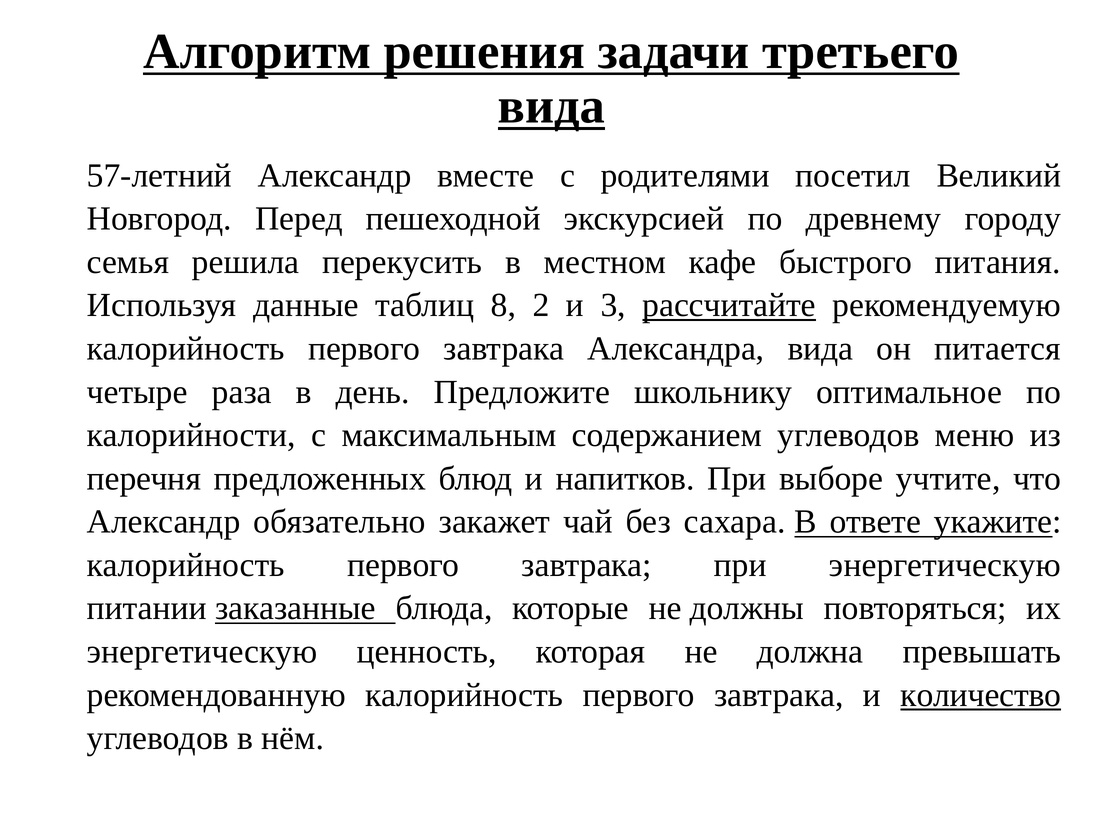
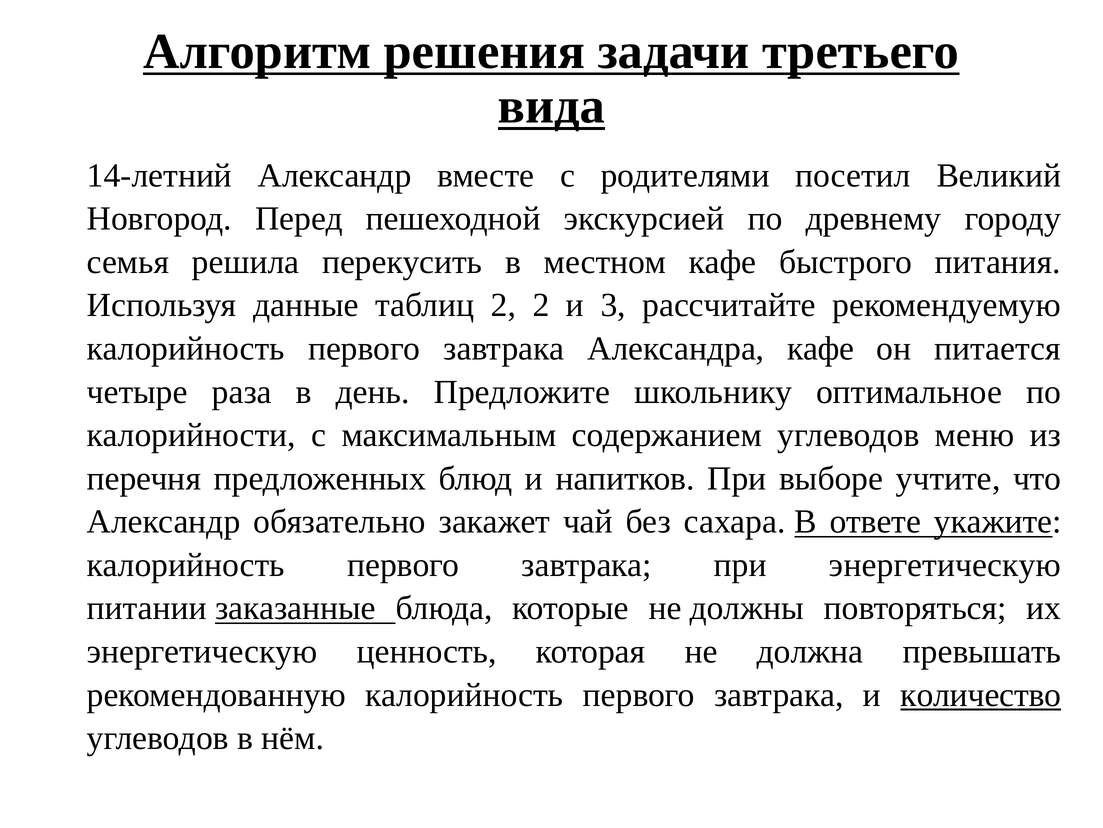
57-летний: 57-летний -> 14-летний
таблиц 8: 8 -> 2
рассчитайте underline: present -> none
Александра вида: вида -> кафе
